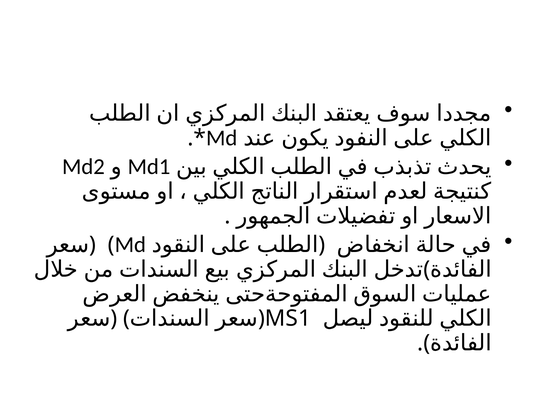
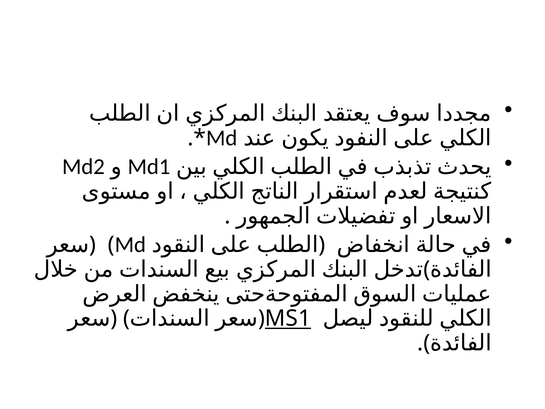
MS1 underline: none -> present
